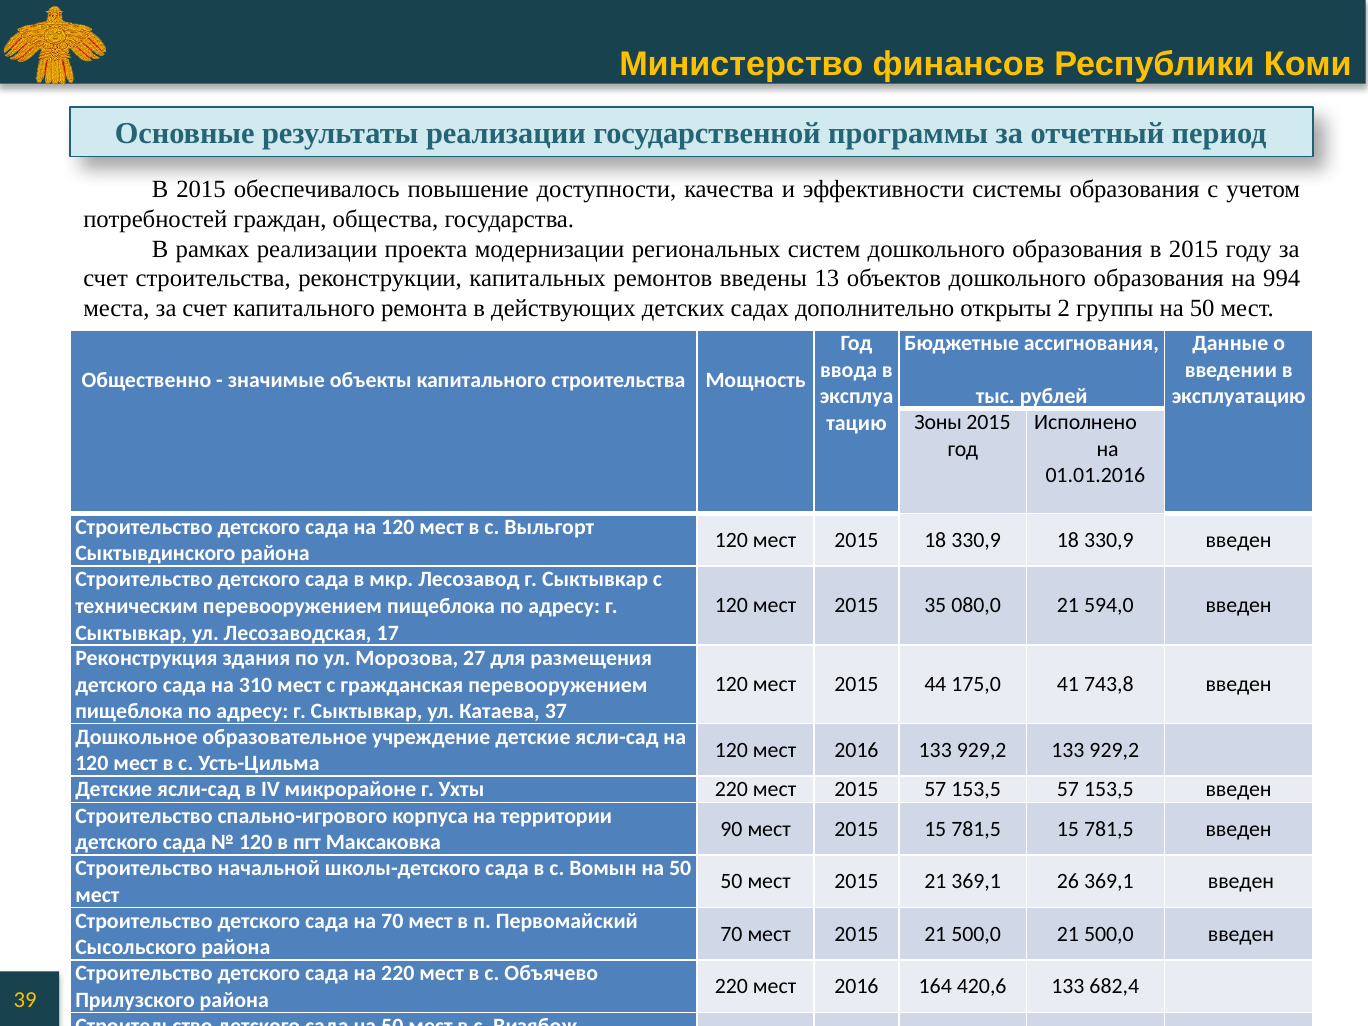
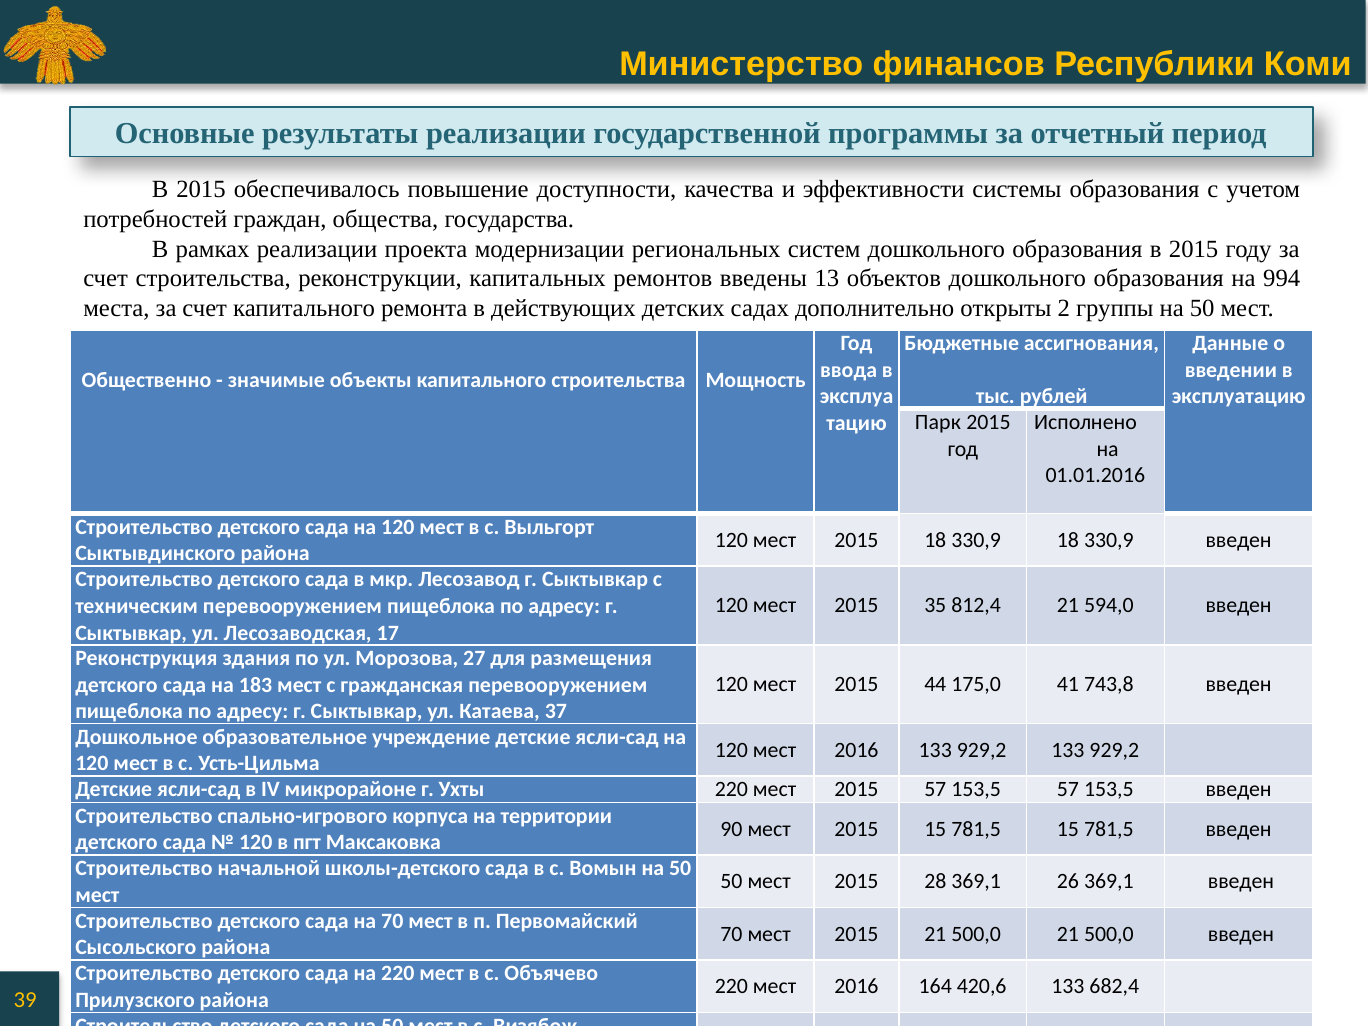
Зоны: Зоны -> Парк
080,0: 080,0 -> 812,4
310: 310 -> 183
50 мест 2015 21: 21 -> 28
